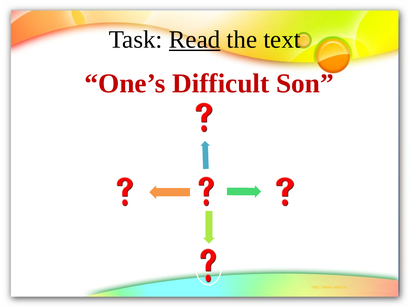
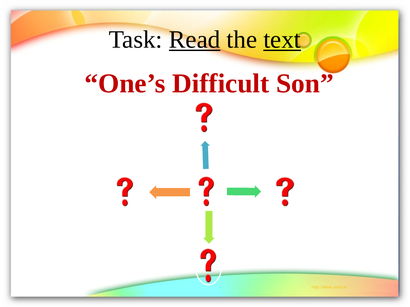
text underline: none -> present
